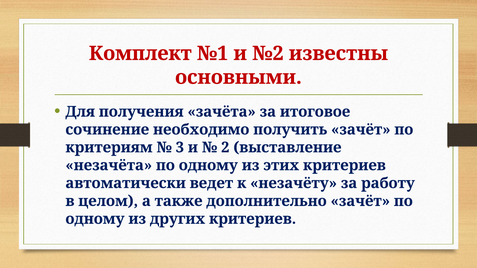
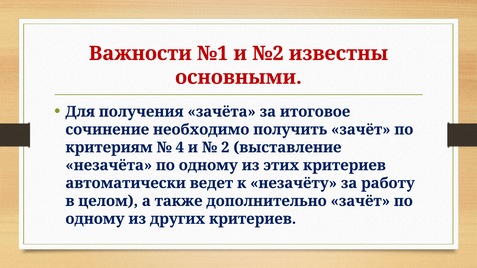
Комплект: Комплект -> Важности
3: 3 -> 4
